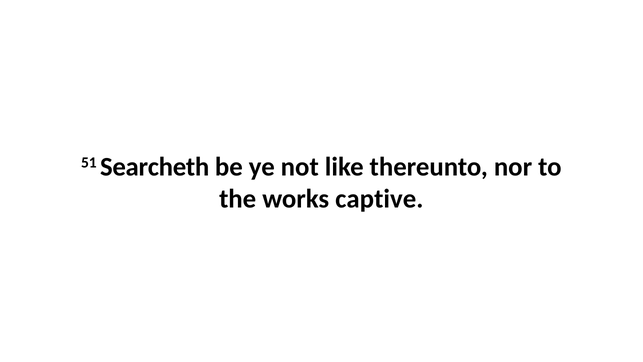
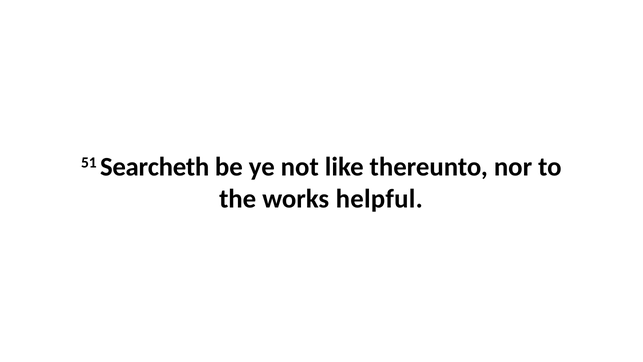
captive: captive -> helpful
